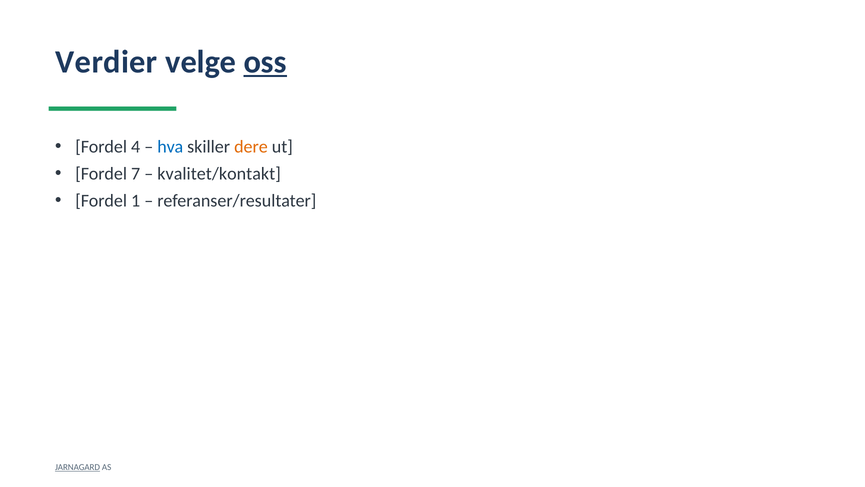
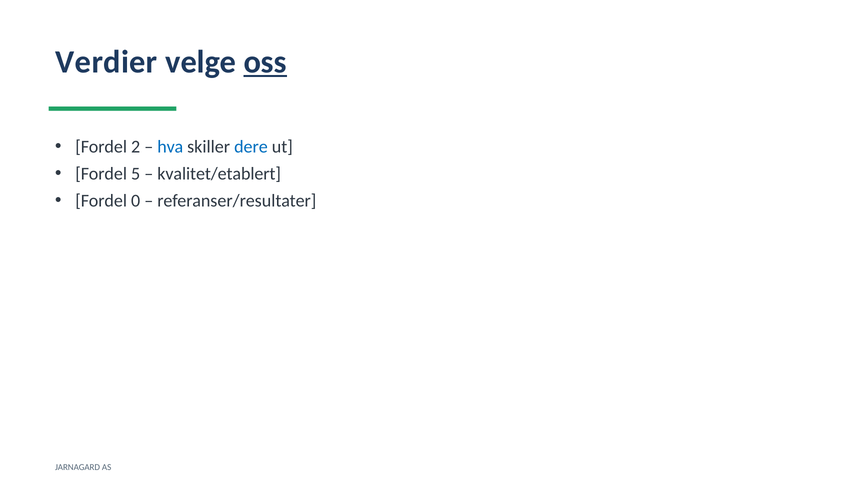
4: 4 -> 2
dere colour: orange -> blue
7: 7 -> 5
kvalitet/kontakt: kvalitet/kontakt -> kvalitet/etablert
1: 1 -> 0
JARNAGARD underline: present -> none
